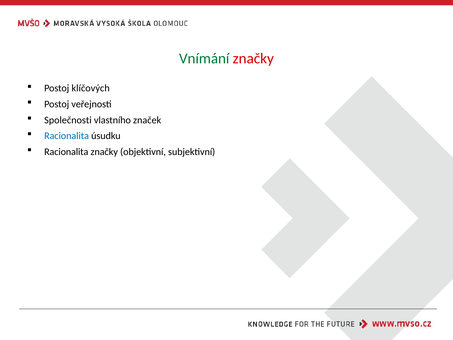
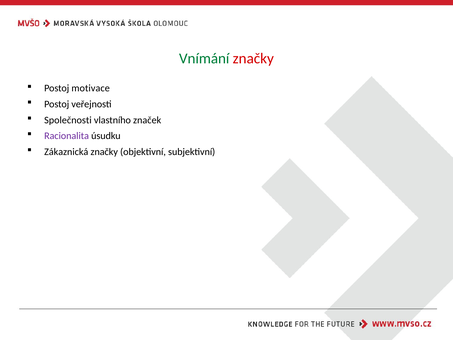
klíčových: klíčových -> motivace
Racionalita at (67, 136) colour: blue -> purple
Racionalita at (66, 152): Racionalita -> Zákaznická
